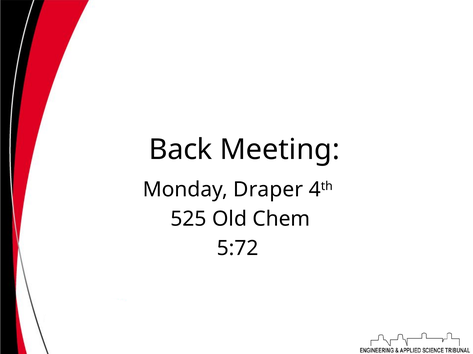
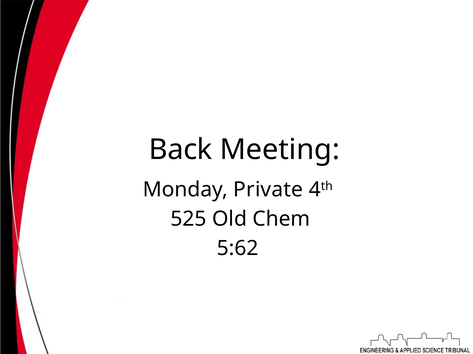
Draper: Draper -> Private
5:72: 5:72 -> 5:62
